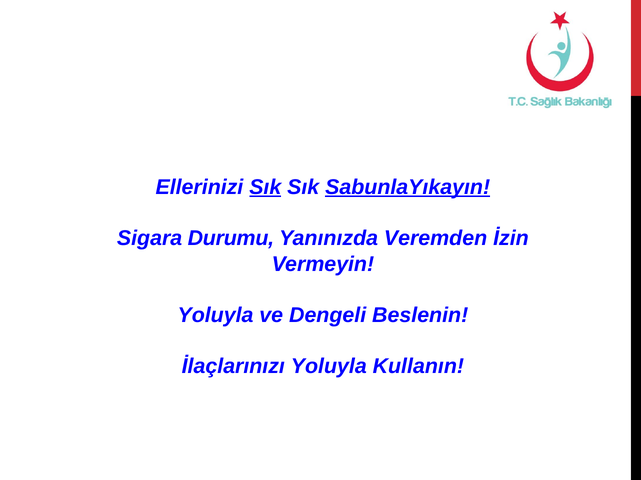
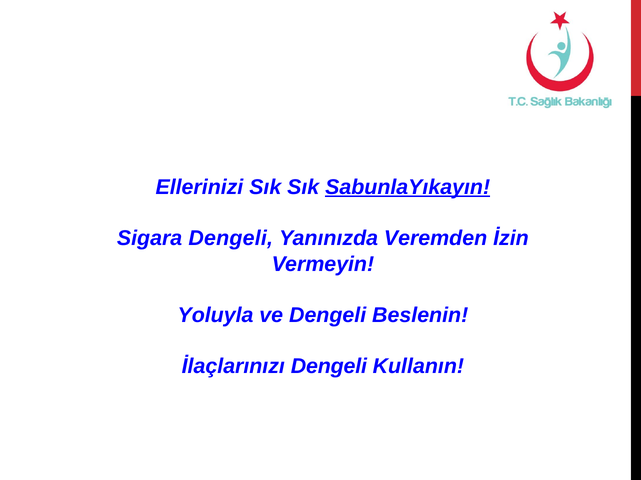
Sık at (265, 187) underline: present -> none
Sigara Durumu: Durumu -> Dengeli
İlaçlarınızı Yoluyla: Yoluyla -> Dengeli
